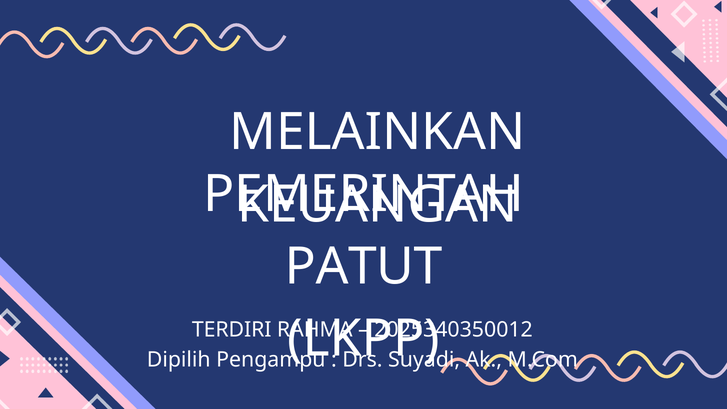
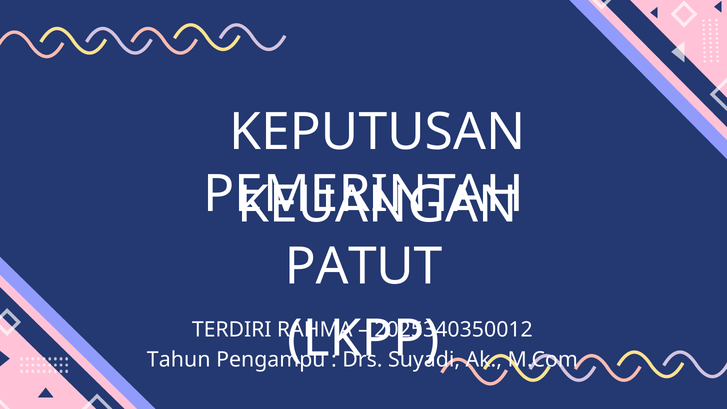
MELAINKAN: MELAINKAN -> KEPUTUSAN
Dipilih: Dipilih -> Tahun
